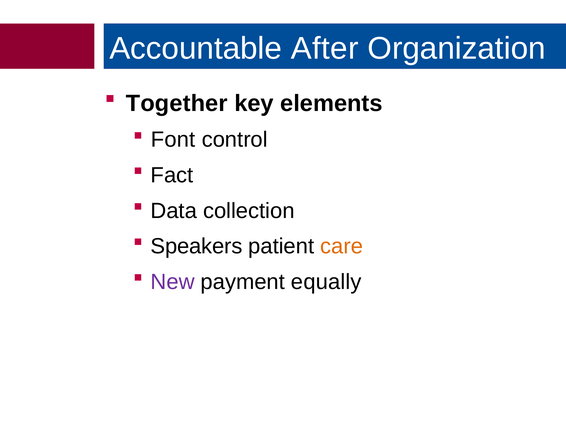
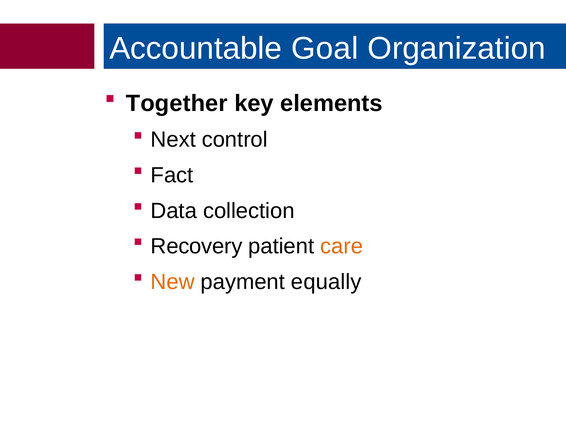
After: After -> Goal
Font: Font -> Next
Speakers: Speakers -> Recovery
New colour: purple -> orange
